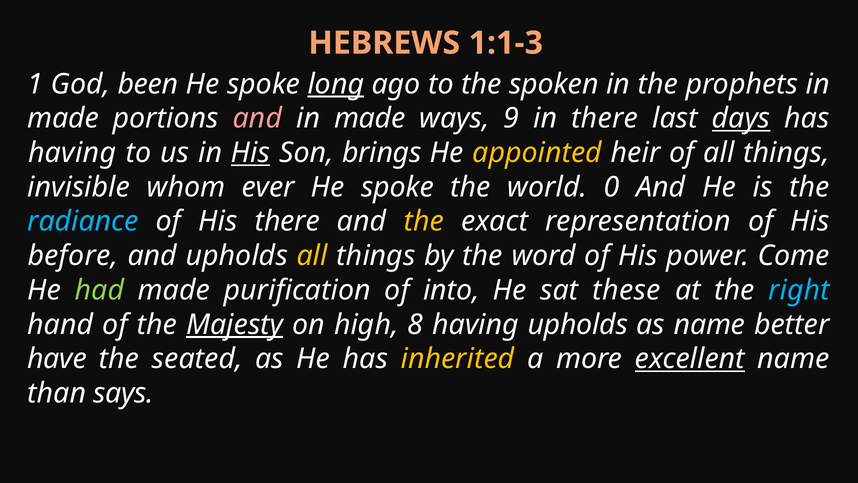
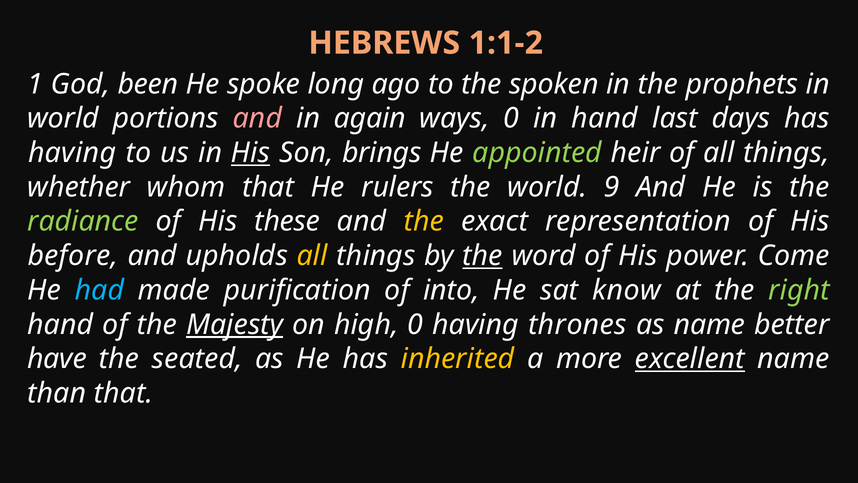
1:1-3: 1:1-3 -> 1:1-2
long underline: present -> none
made at (63, 118): made -> world
made at (370, 118): made -> again
ways 9: 9 -> 0
in there: there -> hand
days underline: present -> none
appointed colour: yellow -> light green
invisible: invisible -> whether
whom ever: ever -> that
spoke at (398, 187): spoke -> rulers
0: 0 -> 9
radiance colour: light blue -> light green
His there: there -> these
the at (482, 256) underline: none -> present
had colour: light green -> light blue
these: these -> know
right colour: light blue -> light green
high 8: 8 -> 0
having upholds: upholds -> thrones
than says: says -> that
